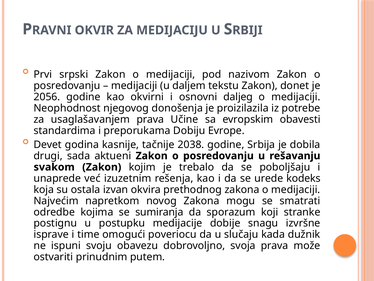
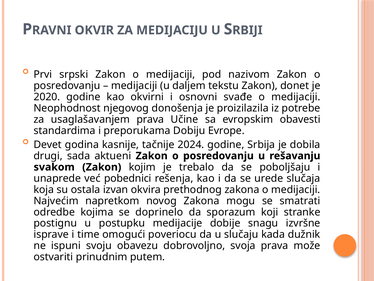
2056: 2056 -> 2020
daljeg: daljeg -> svađe
2038: 2038 -> 2024
izuzetnim: izuzetnim -> pobednici
kodeks: kodeks -> slučaja
sumiranja: sumiranja -> doprinelo
